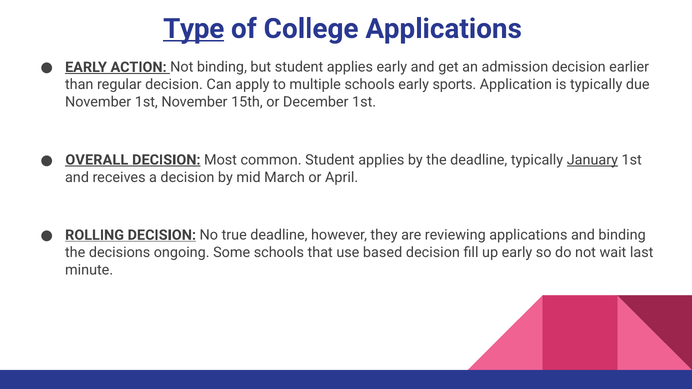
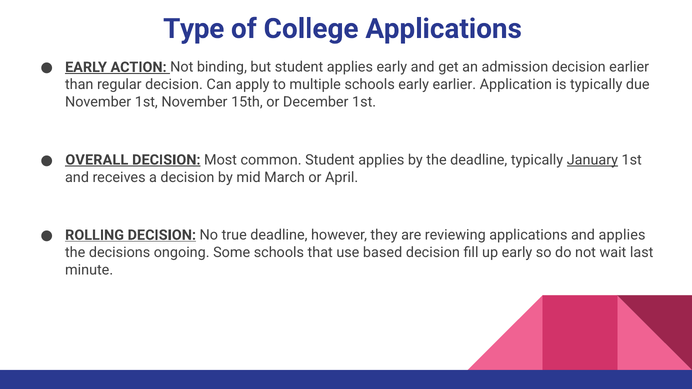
Type underline: present -> none
early sports: sports -> earlier
and binding: binding -> applies
